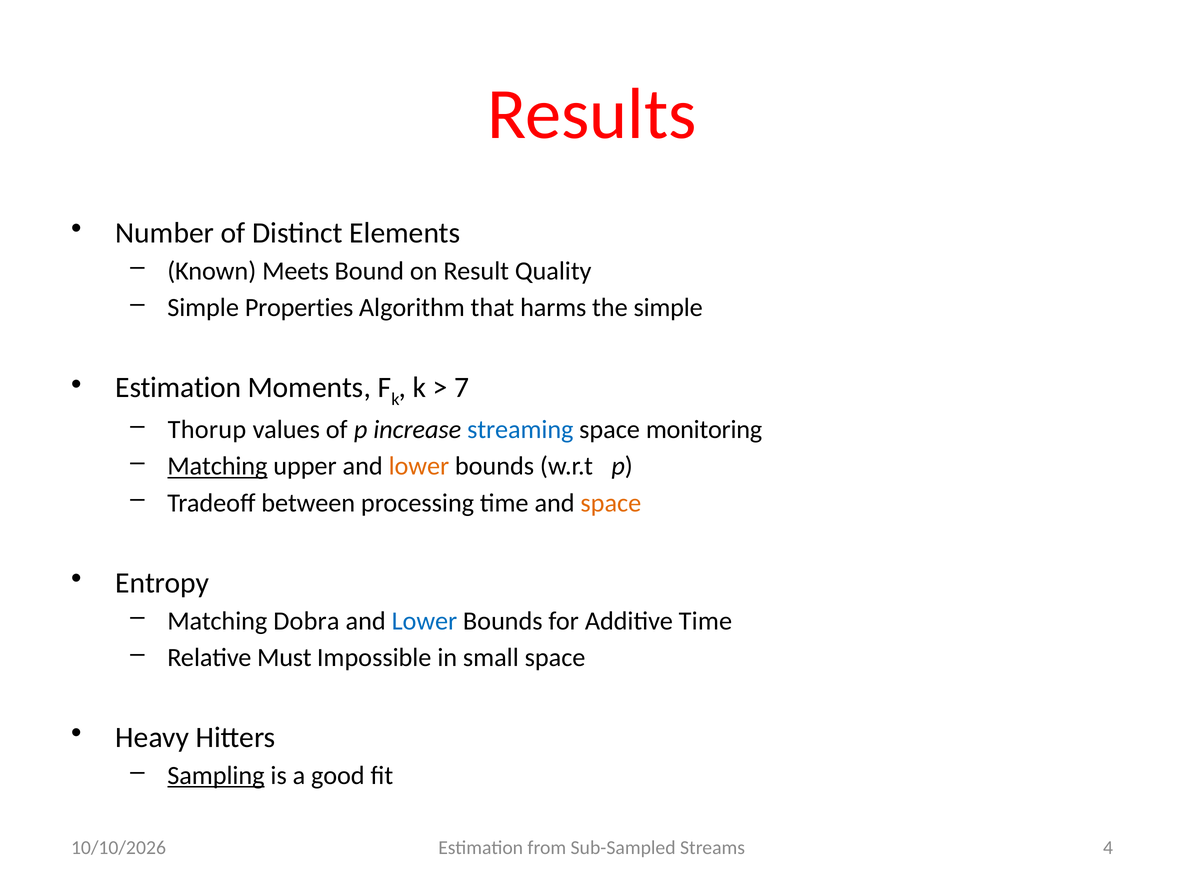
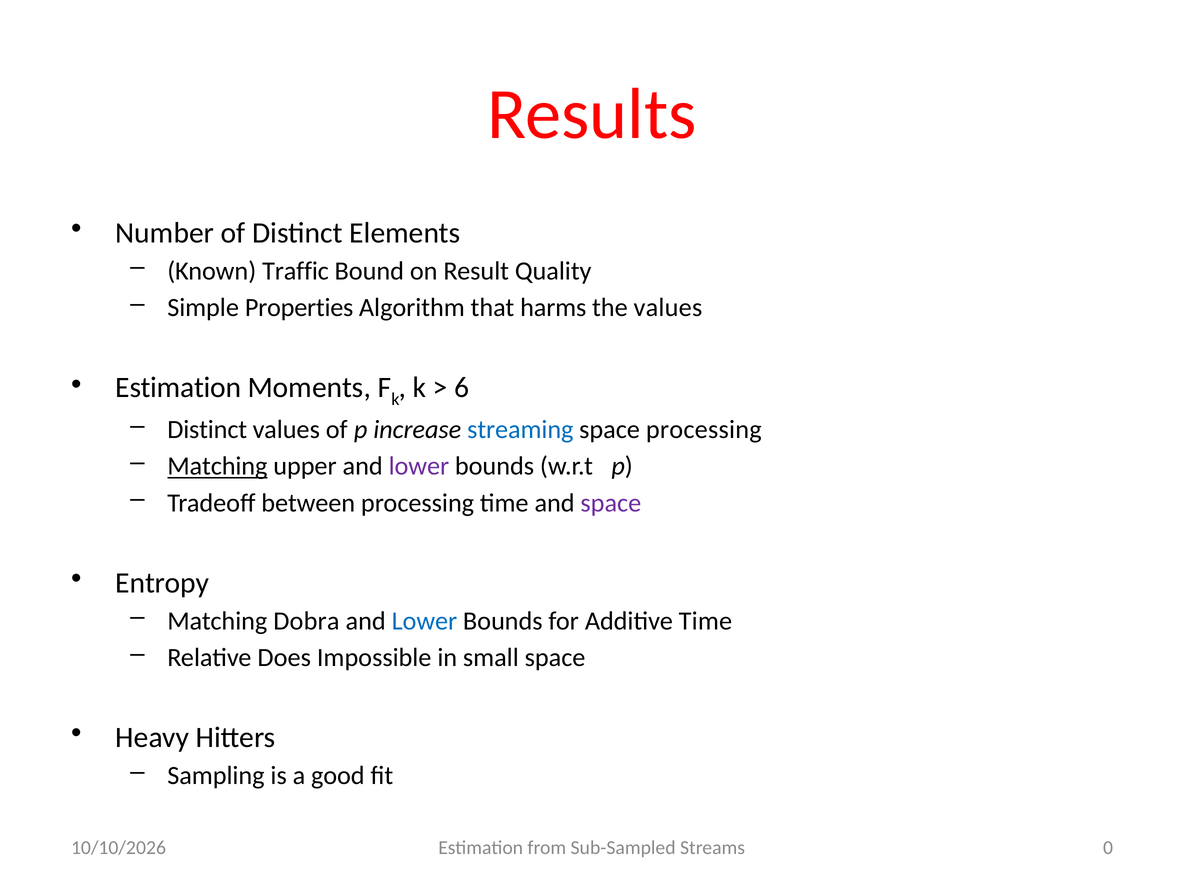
Meets: Meets -> Traffic
the simple: simple -> values
7: 7 -> 6
Thorup at (207, 430): Thorup -> Distinct
space monitoring: monitoring -> processing
lower at (419, 466) colour: orange -> purple
space at (611, 503) colour: orange -> purple
Must: Must -> Does
Sampling underline: present -> none
4: 4 -> 0
